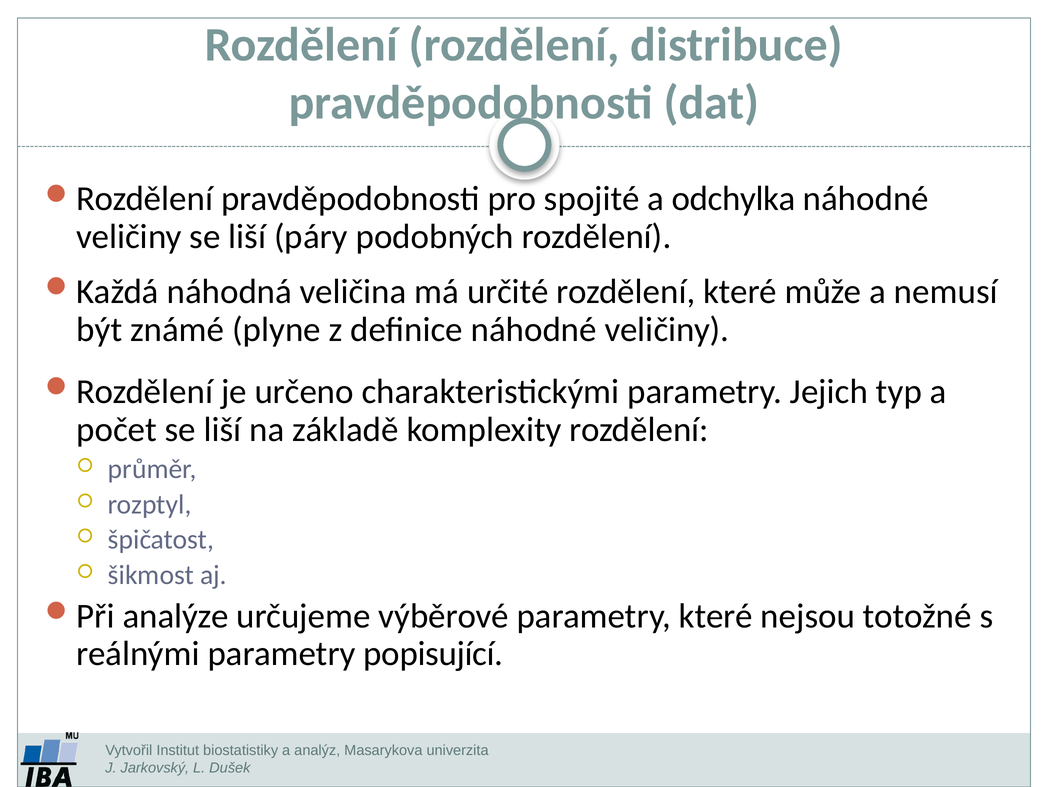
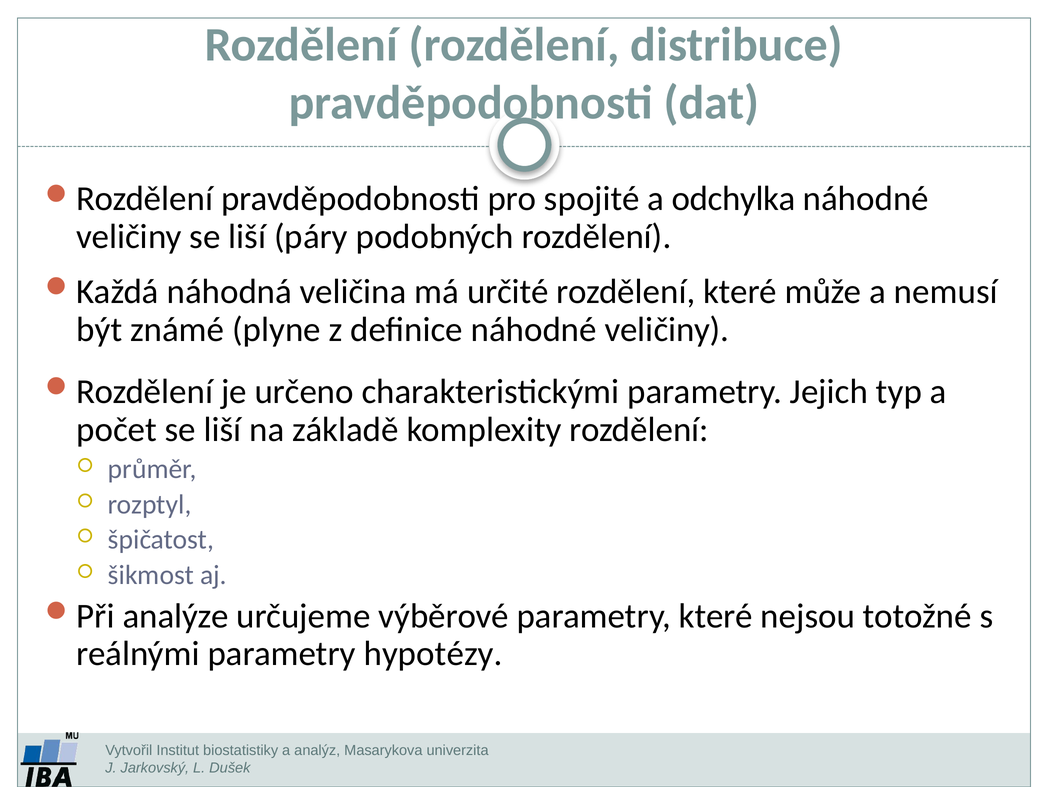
popisující: popisující -> hypotézy
